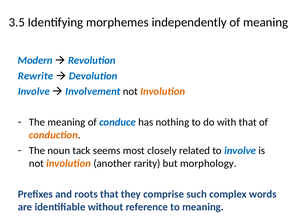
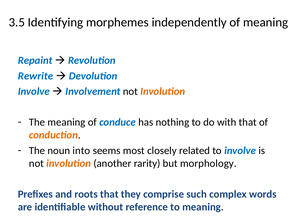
Modern: Modern -> Repaint
tack: tack -> into
